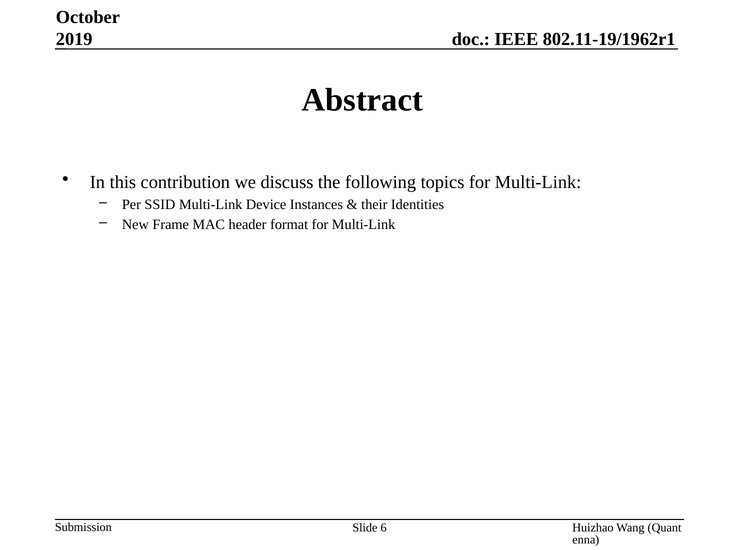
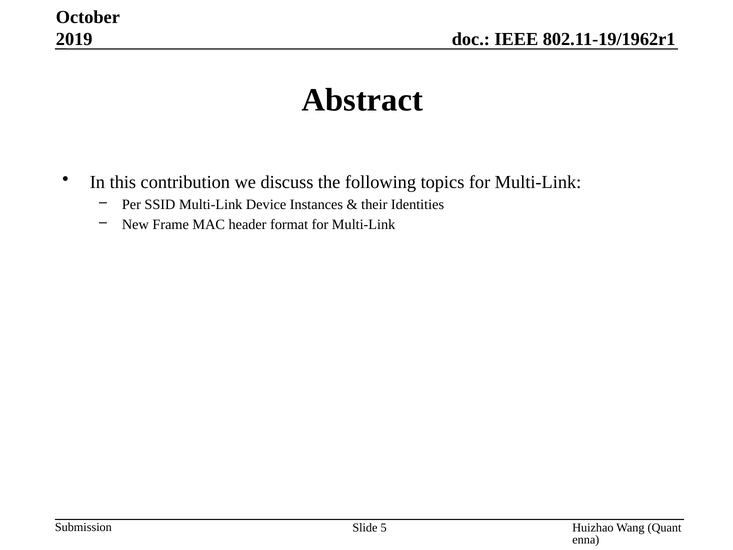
6: 6 -> 5
